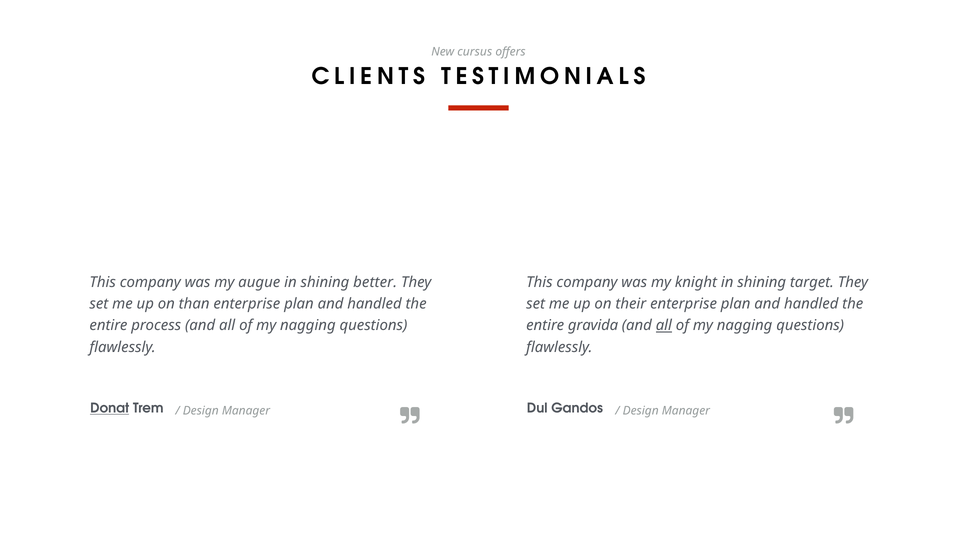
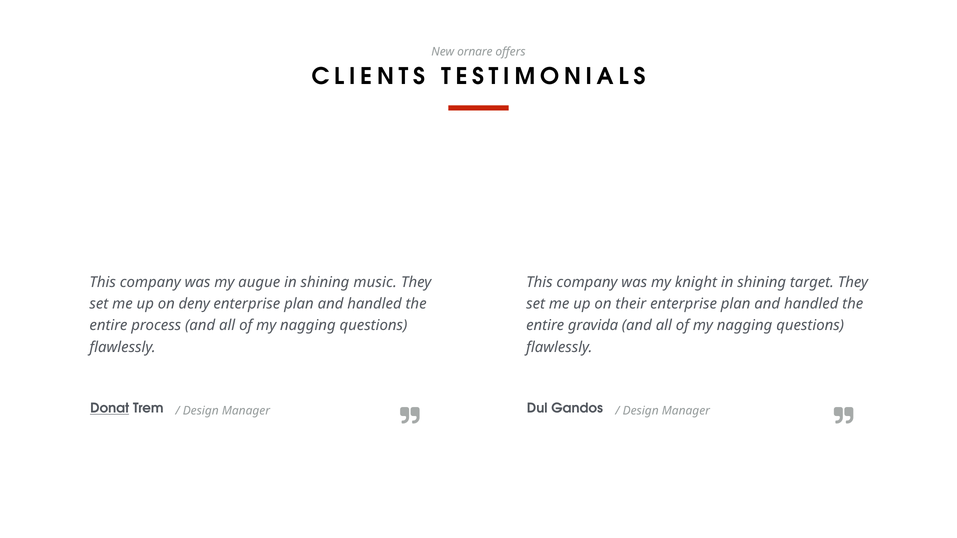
cursus: cursus -> ornare
better: better -> music
than: than -> deny
all at (664, 326) underline: present -> none
